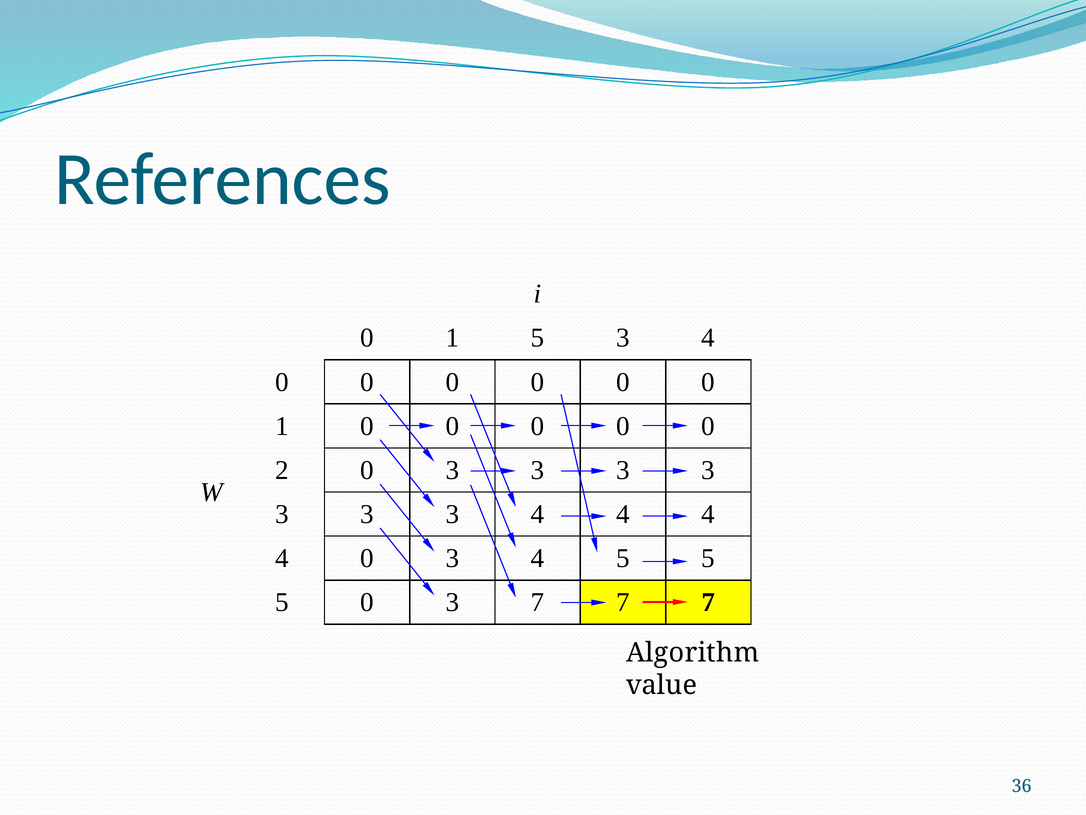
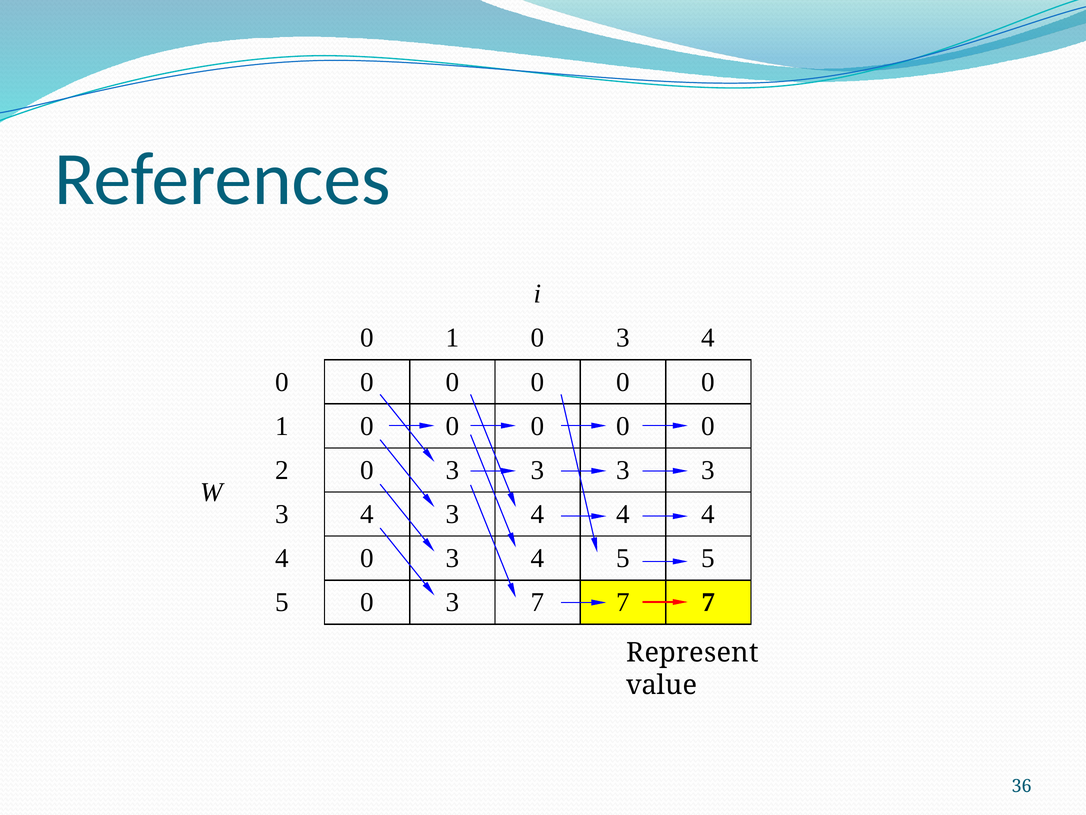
5 at (538, 338): 5 -> 0
3 at (367, 514): 3 -> 4
Algorithm: Algorithm -> Represent
